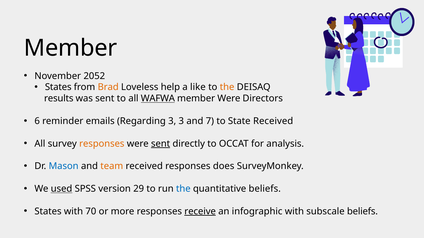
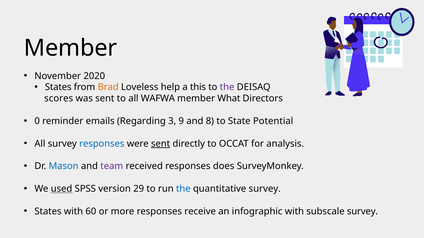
2052: 2052 -> 2020
like: like -> this
the at (227, 87) colour: orange -> purple
results: results -> scores
WAFWA underline: present -> none
member Were: Were -> What
6: 6 -> 0
3 3: 3 -> 9
7: 7 -> 8
State Received: Received -> Potential
responses at (102, 144) colour: orange -> blue
team colour: orange -> purple
quantitative beliefs: beliefs -> survey
70: 70 -> 60
receive underline: present -> none
subscale beliefs: beliefs -> survey
